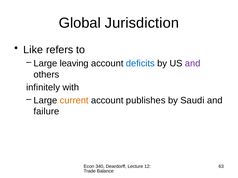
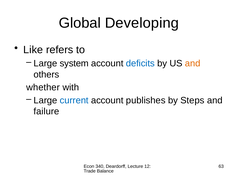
Jurisdiction: Jurisdiction -> Developing
leaving: leaving -> system
and at (193, 64) colour: purple -> orange
infinitely: infinitely -> whether
current colour: orange -> blue
Saudi: Saudi -> Steps
